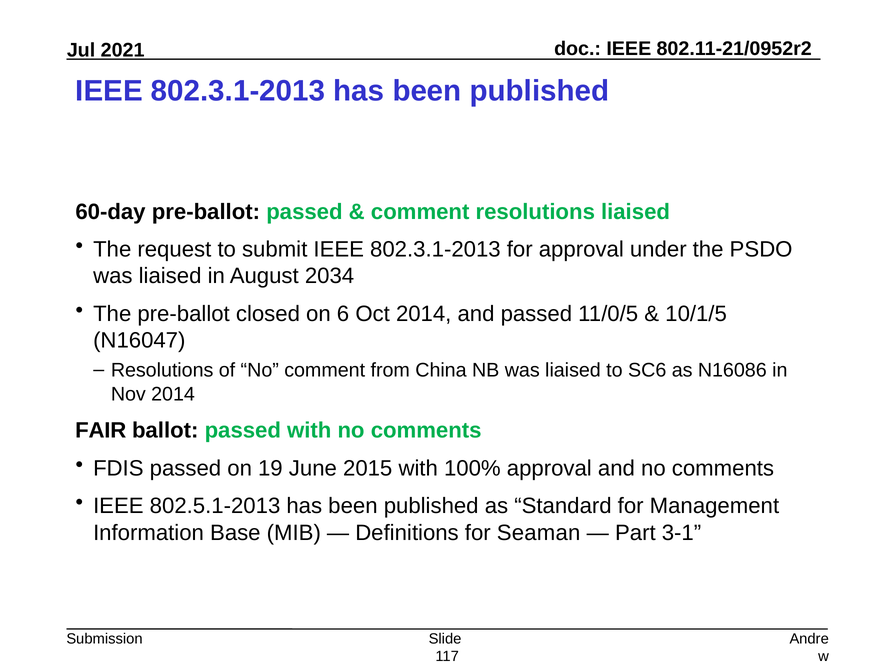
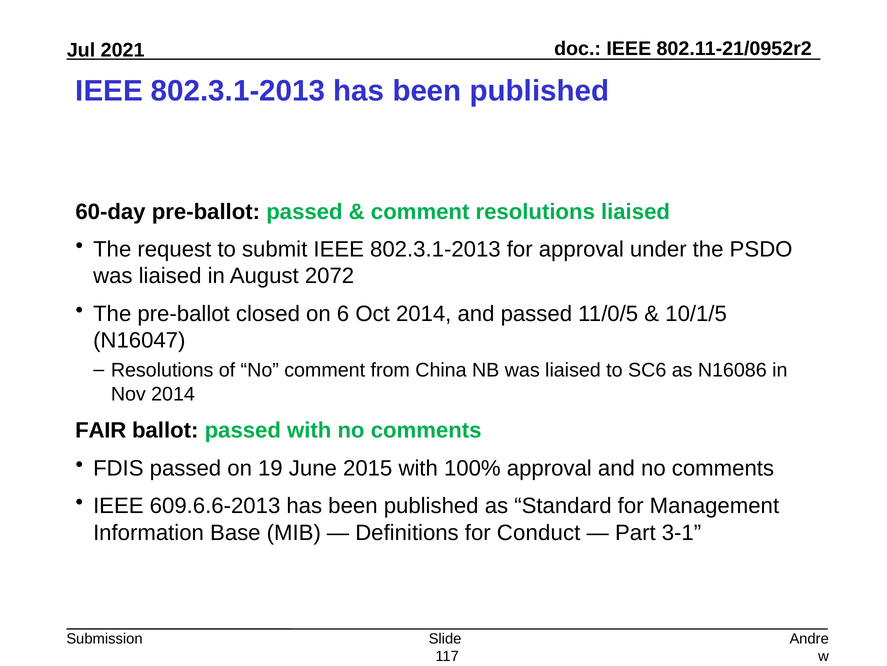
2034: 2034 -> 2072
802.5.1-2013: 802.5.1-2013 -> 609.6.6-2013
Seaman: Seaman -> Conduct
